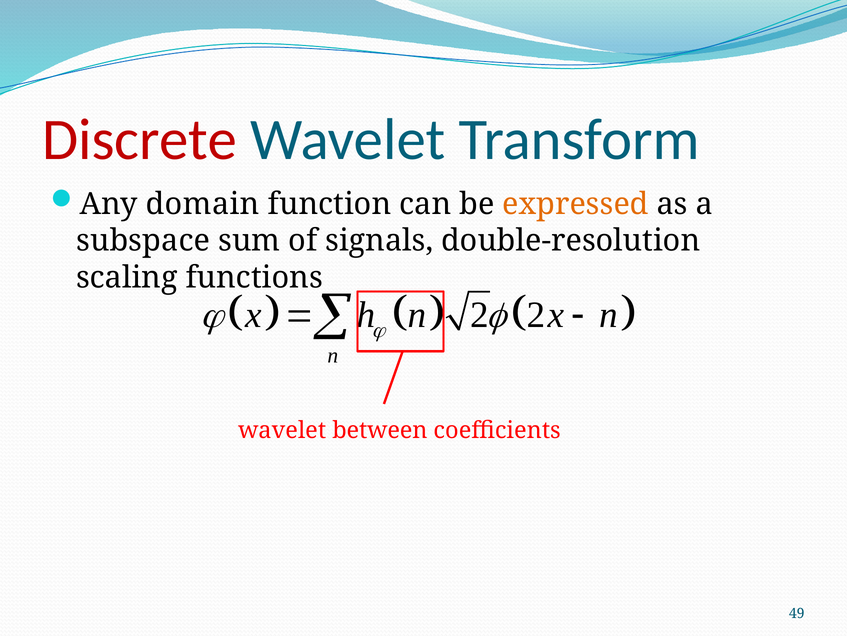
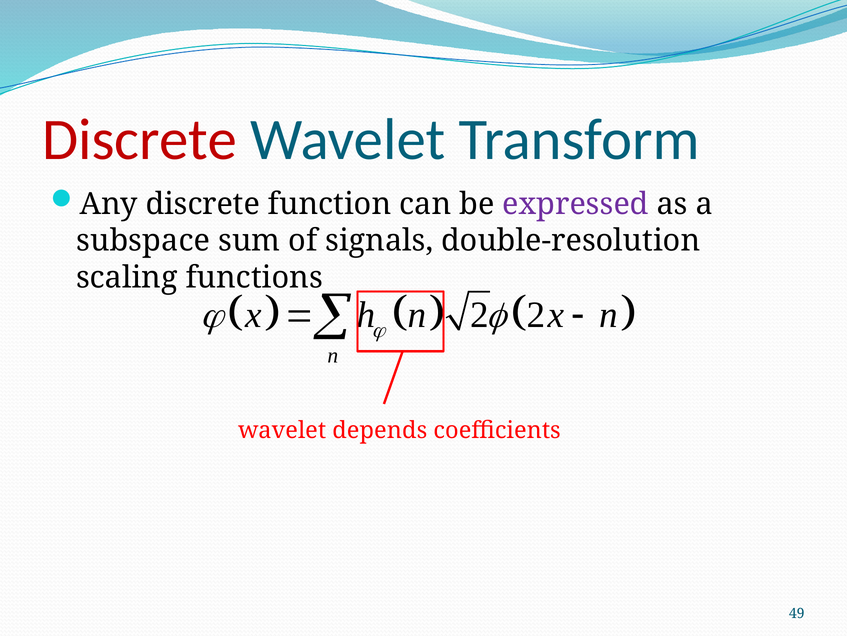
Any domain: domain -> discrete
expressed colour: orange -> purple
between: between -> depends
